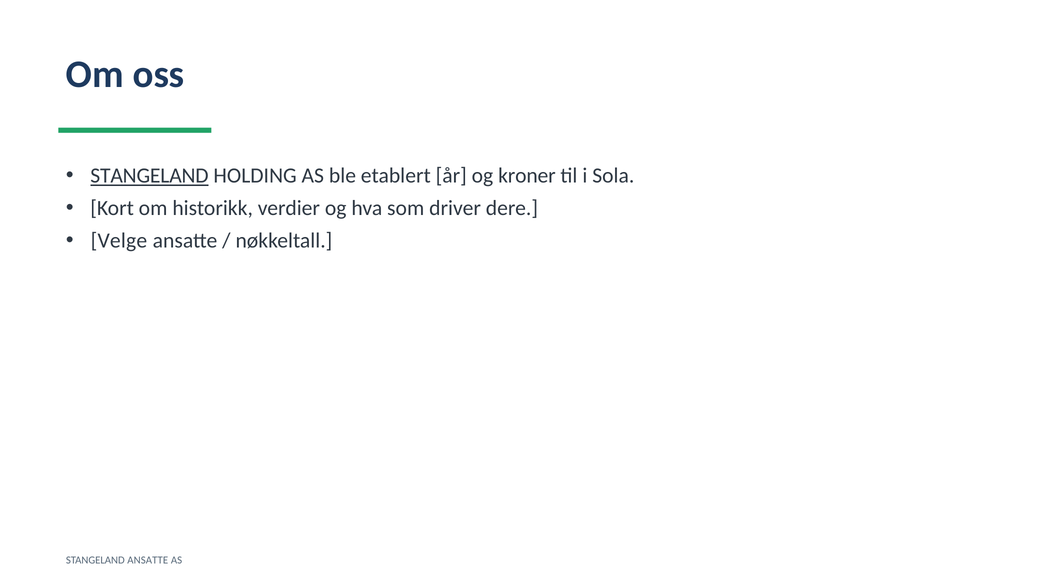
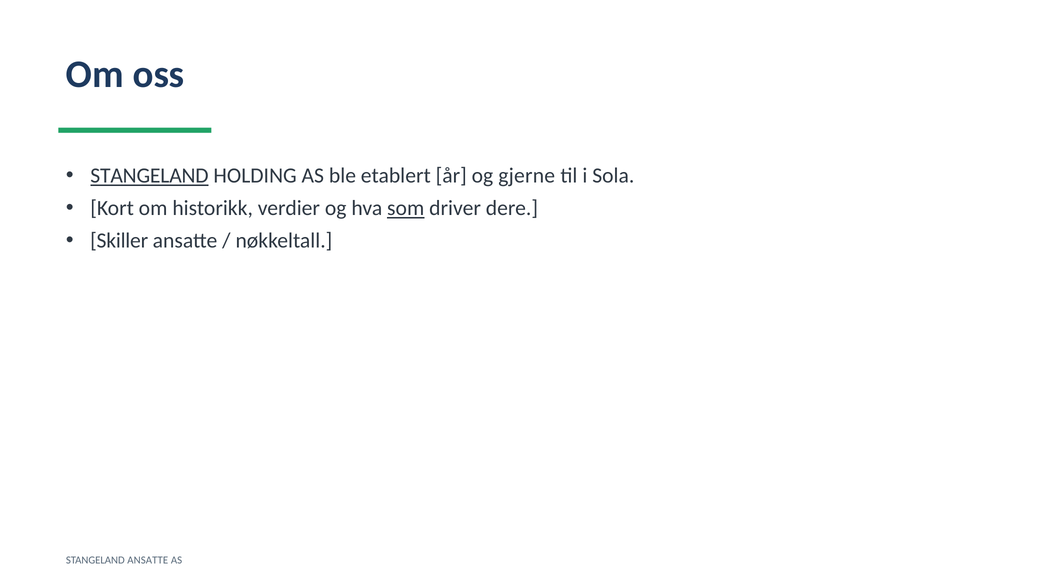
kroner: kroner -> gjerne
som underline: none -> present
Velge: Velge -> Skiller
